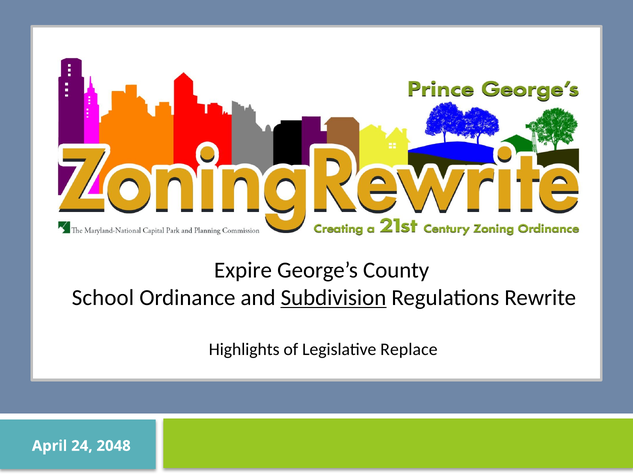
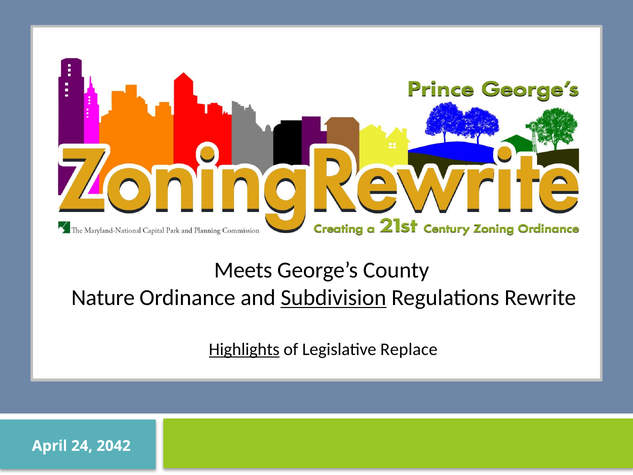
Expire: Expire -> Meets
School: School -> Nature
Highlights underline: none -> present
2048: 2048 -> 2042
